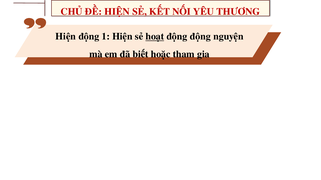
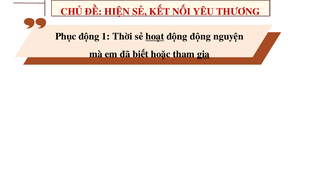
Hiện at (66, 37): Hiện -> Phục
1 Hiện: Hiện -> Thời
gia underline: none -> present
